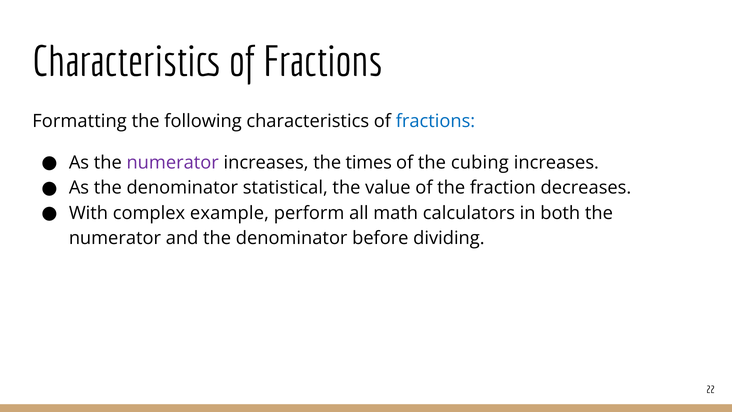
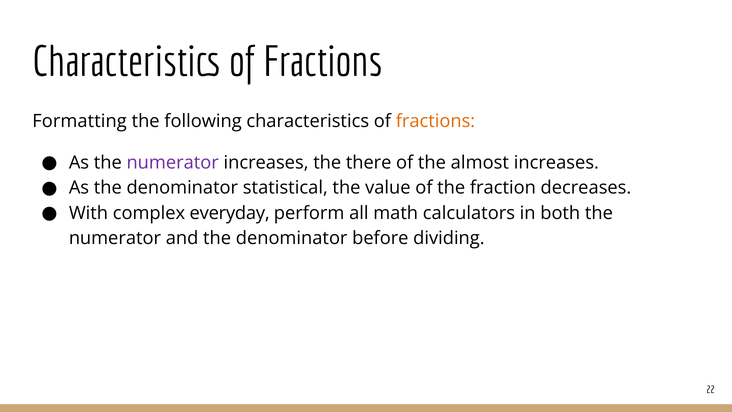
fractions at (435, 121) colour: blue -> orange
times: times -> there
cubing: cubing -> almost
example: example -> everyday
